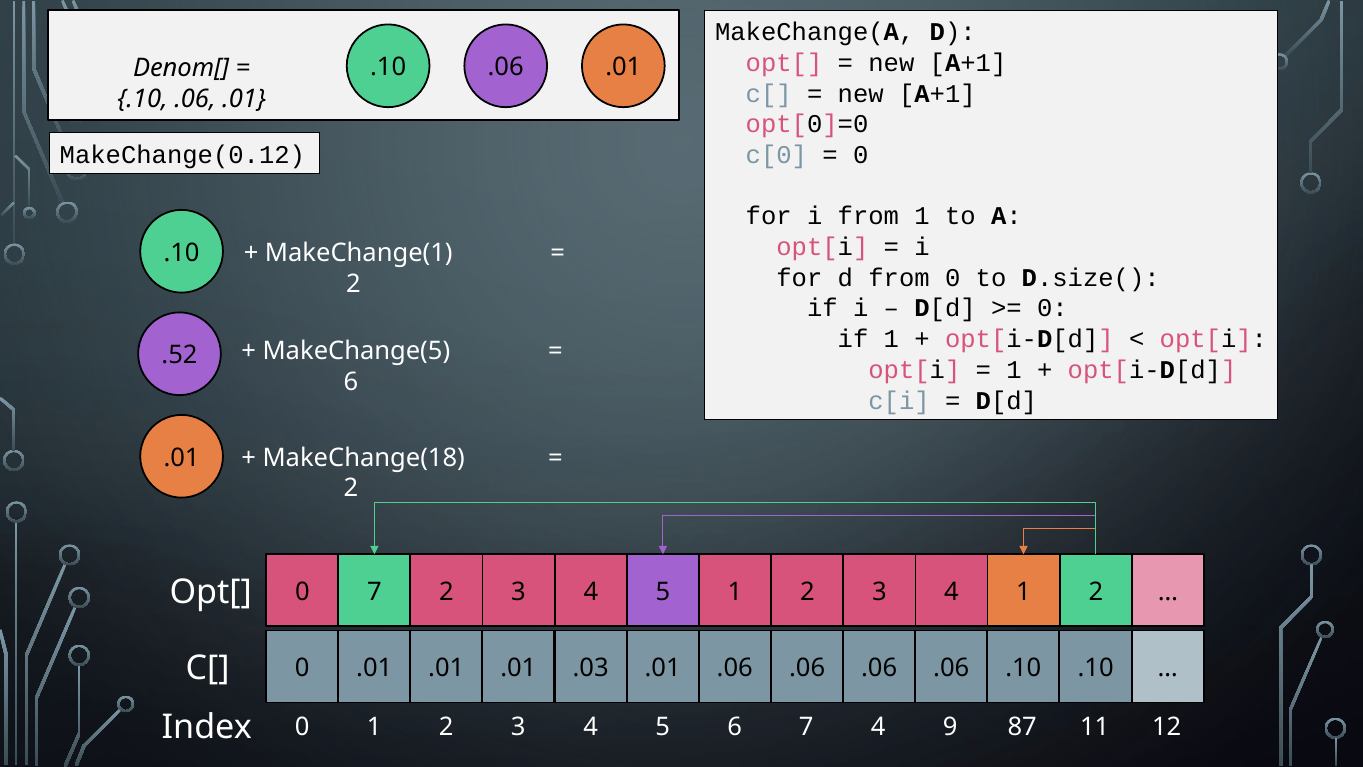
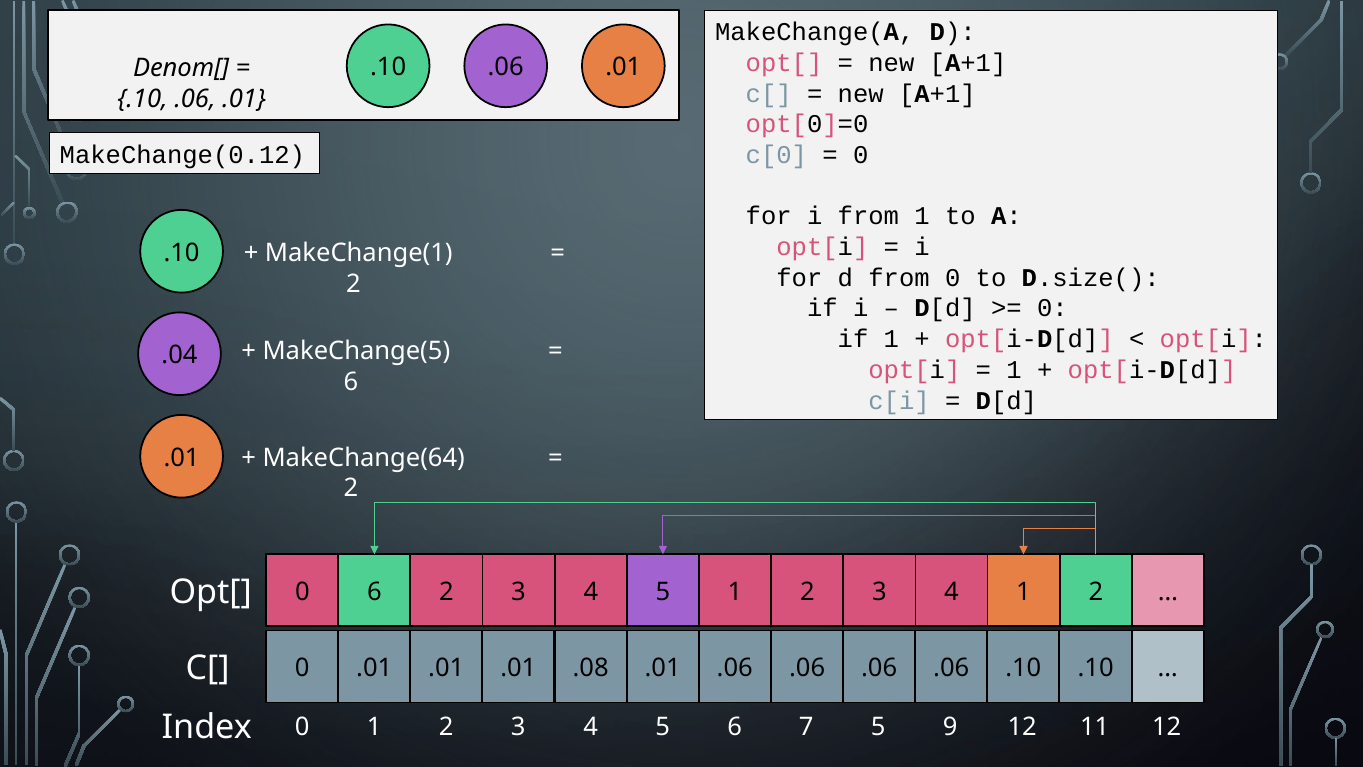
.52: .52 -> .04
MakeChange(18: MakeChange(18 -> MakeChange(64
0 7: 7 -> 6
.03: .03 -> .08
7 4: 4 -> 5
9 87: 87 -> 12
